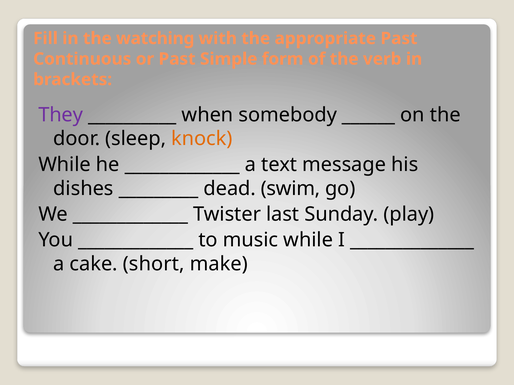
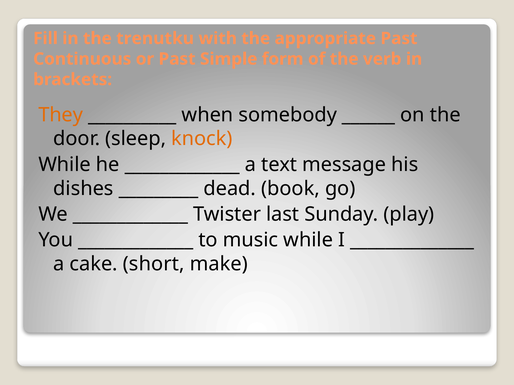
watching: watching -> trenutku
They colour: purple -> orange
swim: swim -> book
